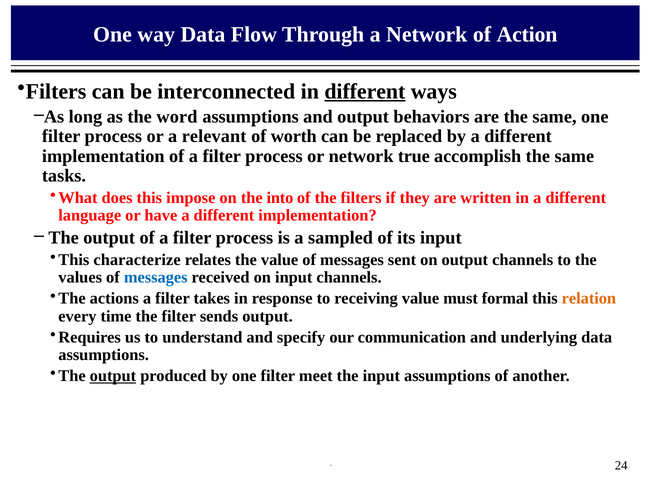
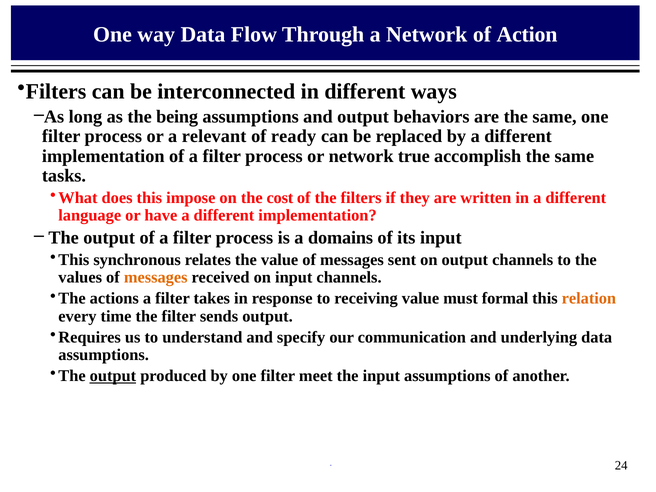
different at (365, 91) underline: present -> none
word: word -> being
worth: worth -> ready
into: into -> cost
sampled: sampled -> domains
characterize: characterize -> synchronous
messages at (156, 278) colour: blue -> orange
